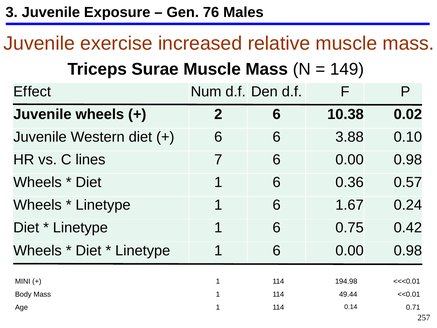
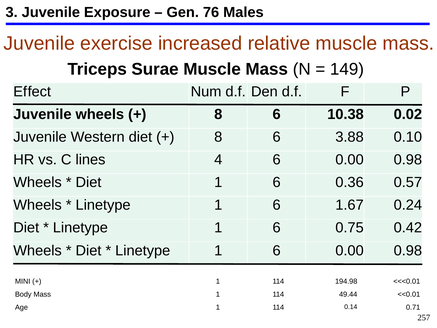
2 at (218, 114): 2 -> 8
6 at (218, 137): 6 -> 8
7: 7 -> 4
